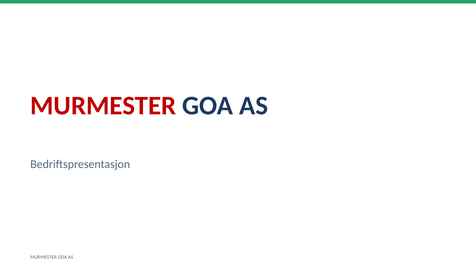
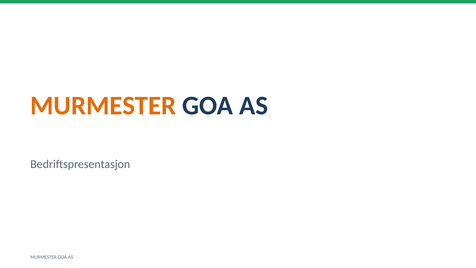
MURMESTER at (103, 106) colour: red -> orange
